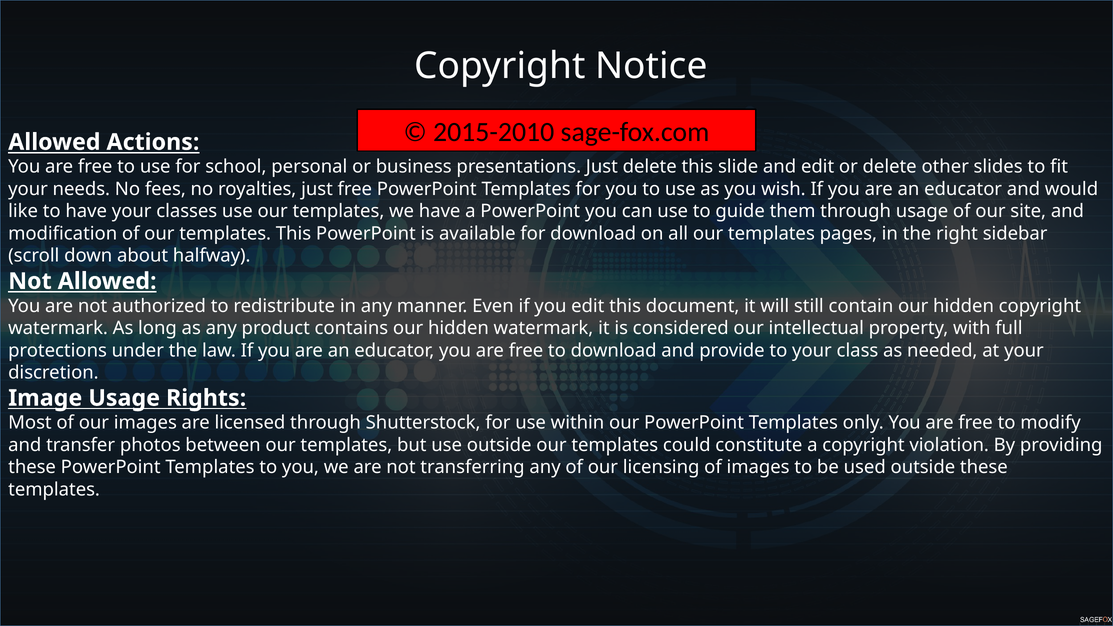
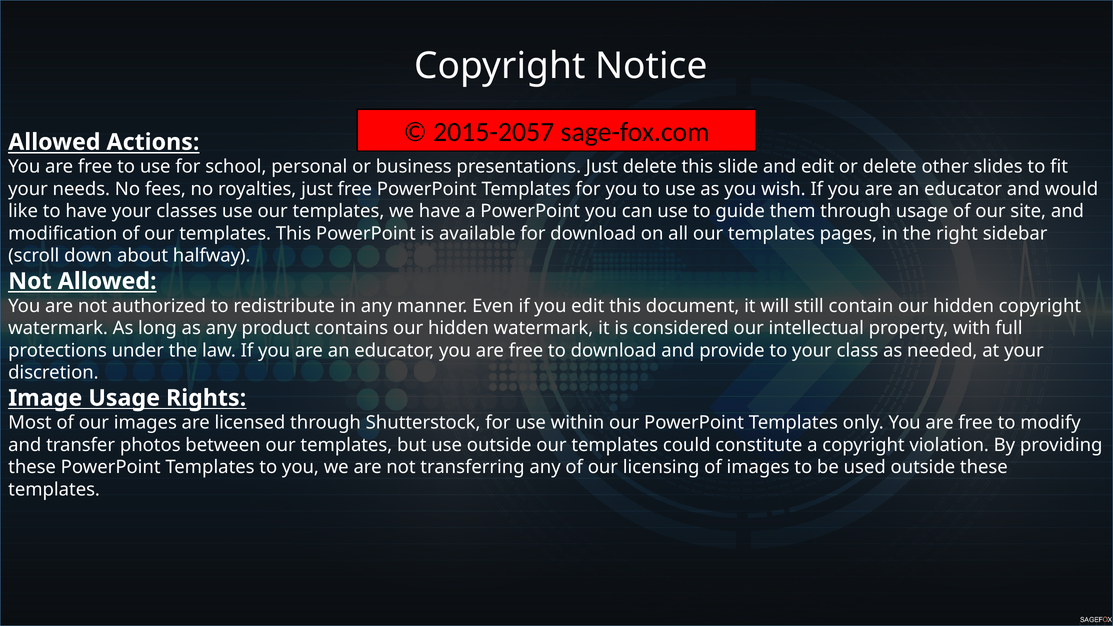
2015-2010: 2015-2010 -> 2015-2057
